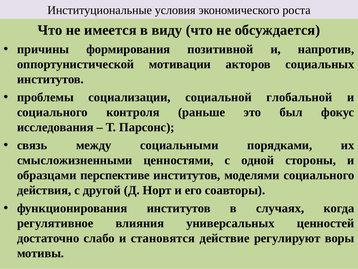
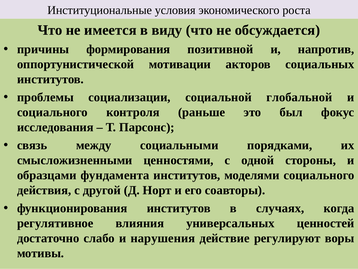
перспективе: перспективе -> фундамента
становятся: становятся -> нарушения
